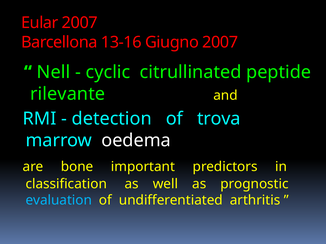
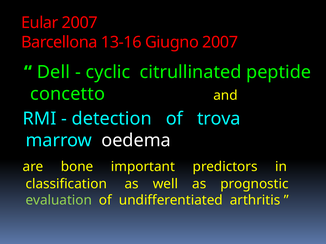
Nell: Nell -> Dell
rilevante: rilevante -> concetto
evaluation colour: light blue -> light green
